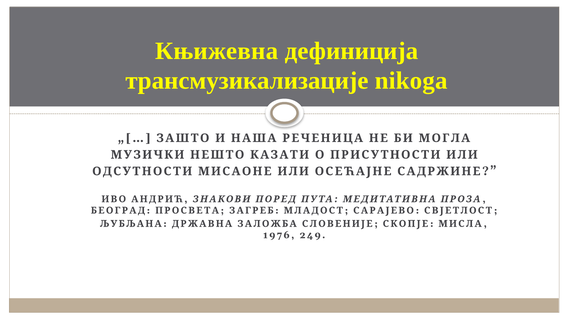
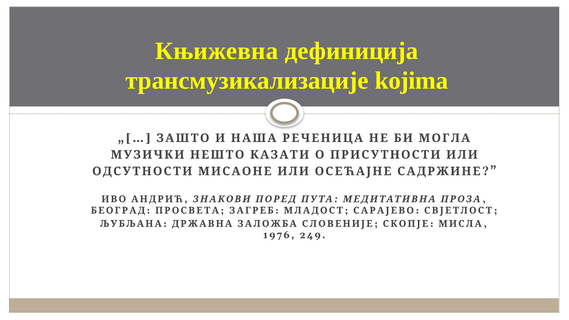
nikoga: nikoga -> kojima
